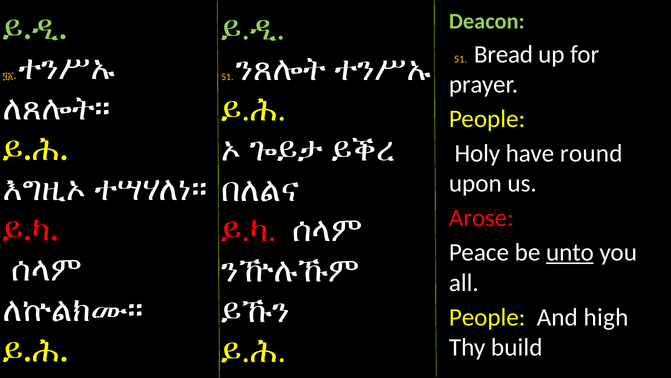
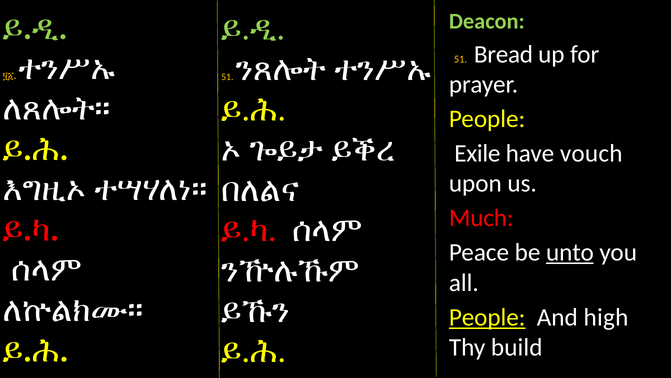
Holy: Holy -> Exile
round: round -> vouch
Arose: Arose -> Much
People at (487, 317) underline: none -> present
